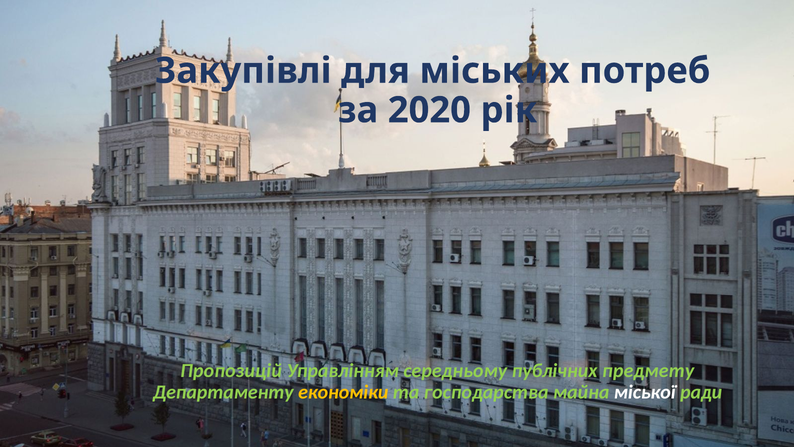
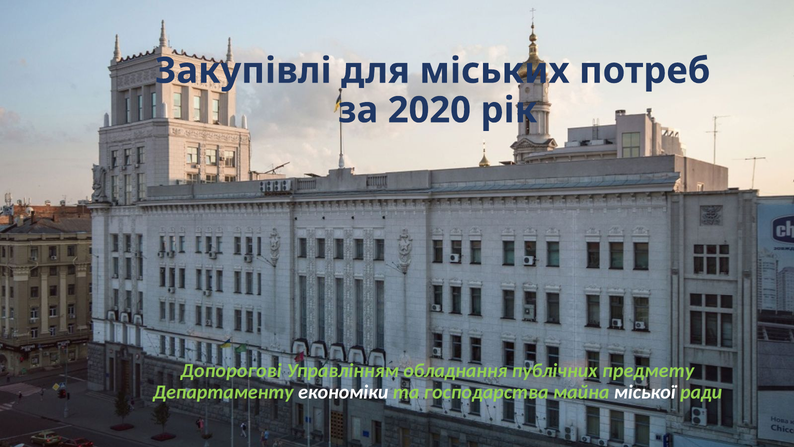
Пропозицій: Пропозицій -> Допорогові
середньому: середньому -> обладнання
економіки colour: yellow -> white
